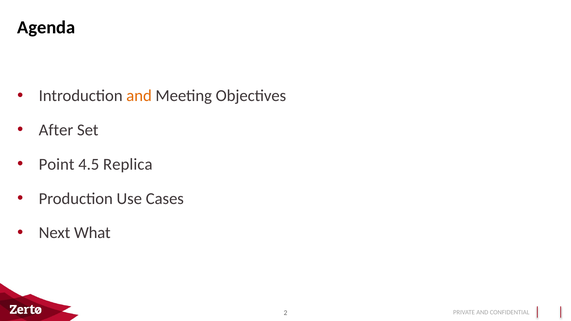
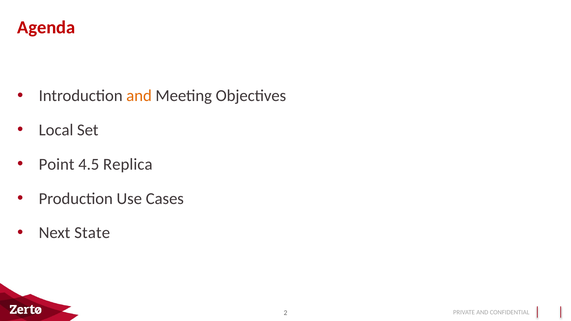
Agenda colour: black -> red
After: After -> Local
What: What -> State
